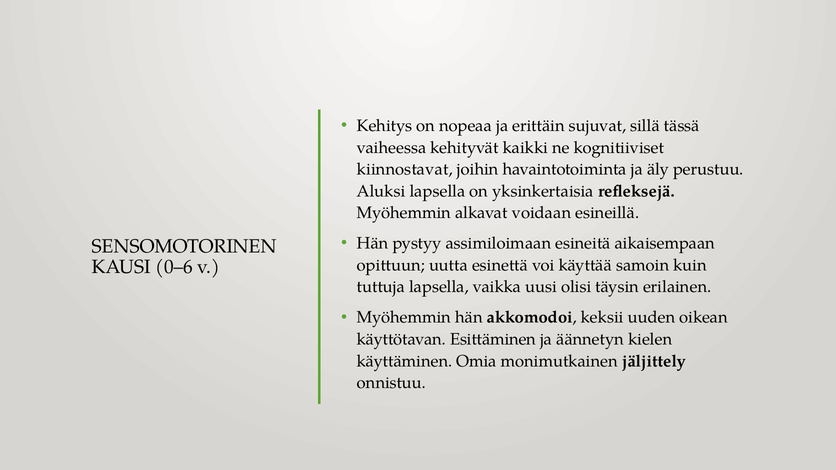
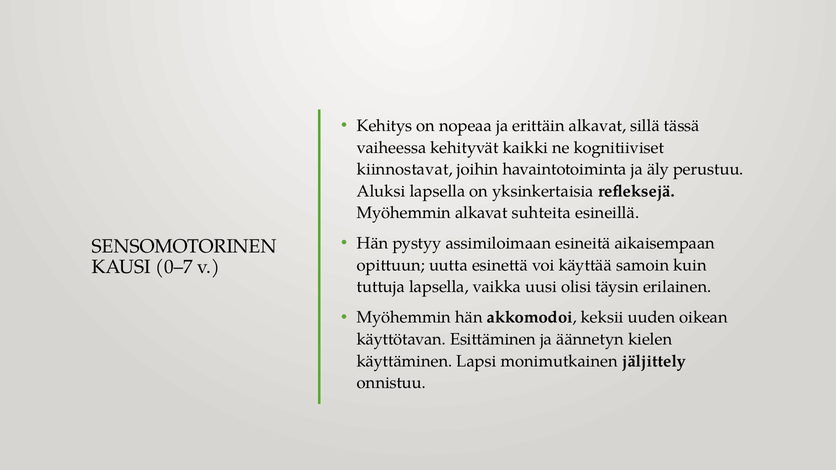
erittäin sujuvat: sujuvat -> alkavat
voidaan: voidaan -> suhteita
0–6: 0–6 -> 0–7
Omia: Omia -> Lapsi
